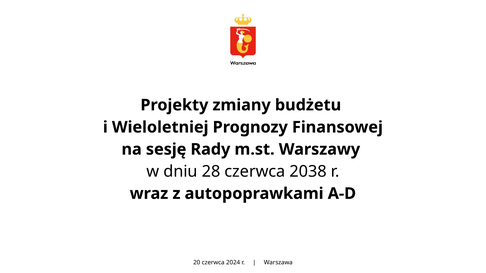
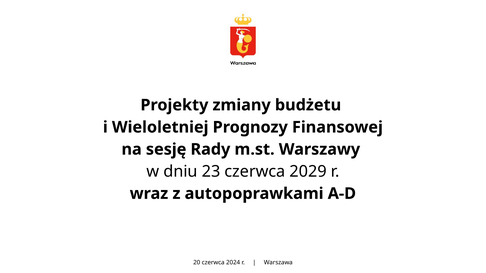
28: 28 -> 23
2038: 2038 -> 2029
